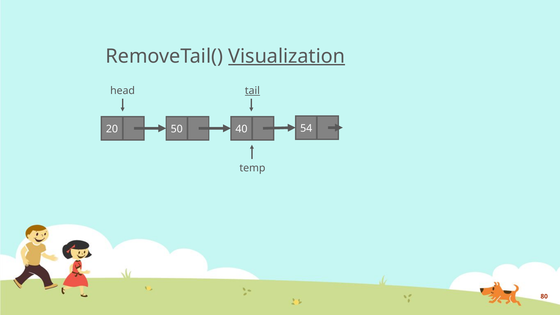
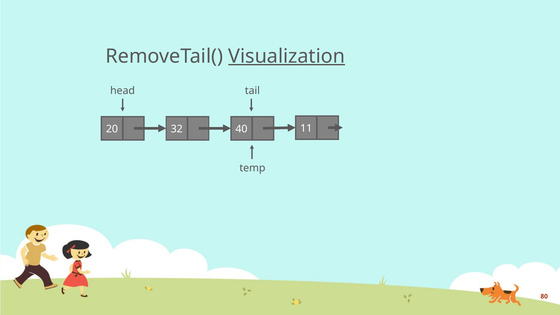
tail underline: present -> none
50: 50 -> 32
54: 54 -> 11
